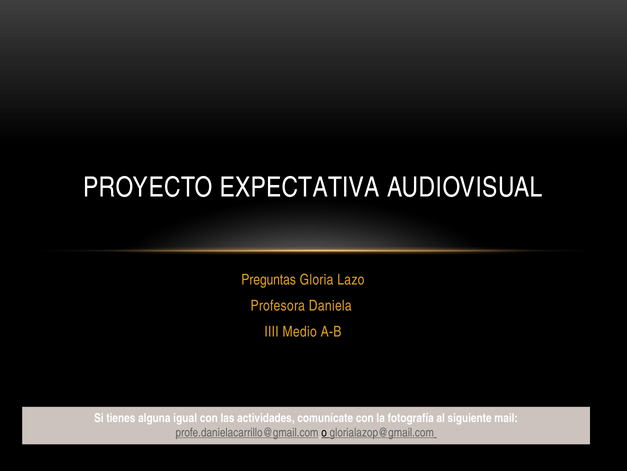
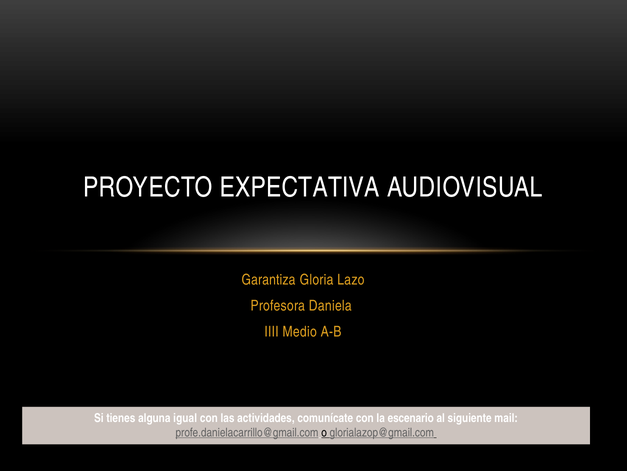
Preguntas: Preguntas -> Garantiza
fotografía: fotografía -> escenario
